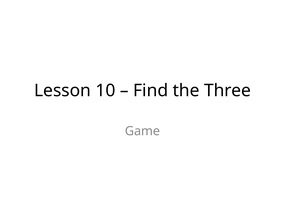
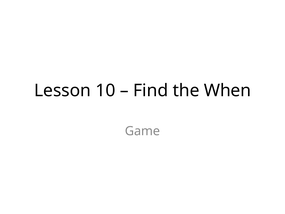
Three: Three -> When
